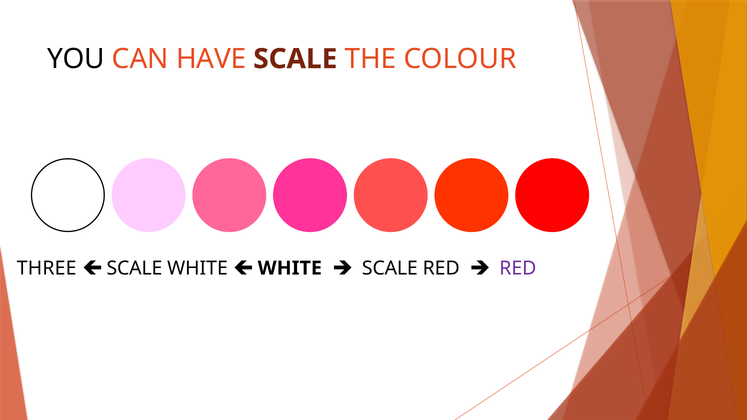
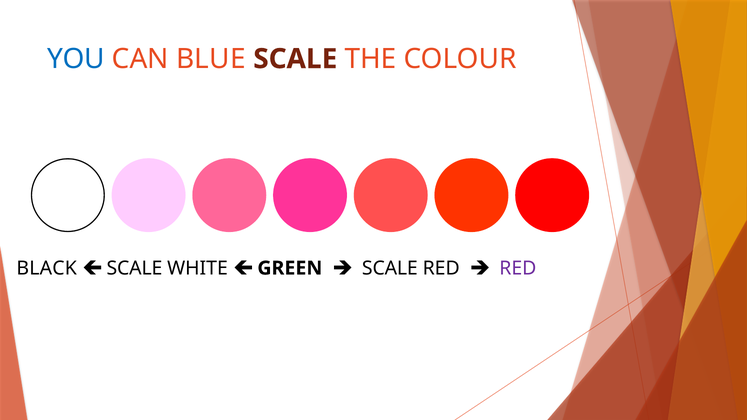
YOU colour: black -> blue
HAVE: HAVE -> BLUE
THREE: THREE -> BLACK
WHITE at (290, 268): WHITE -> GREEN
